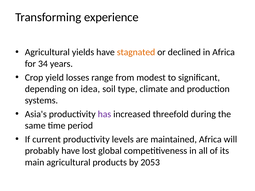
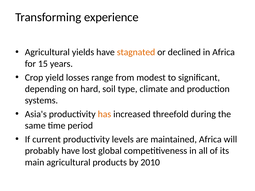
34: 34 -> 15
idea: idea -> hard
has colour: purple -> orange
2053: 2053 -> 2010
